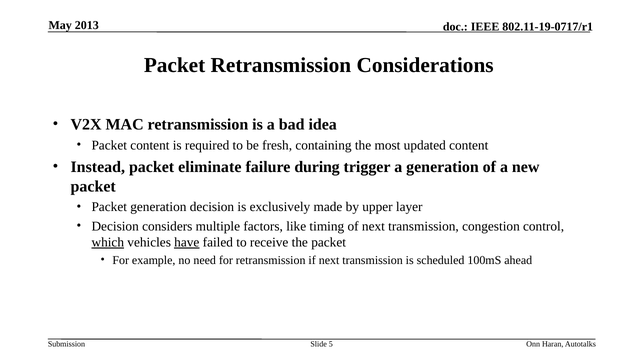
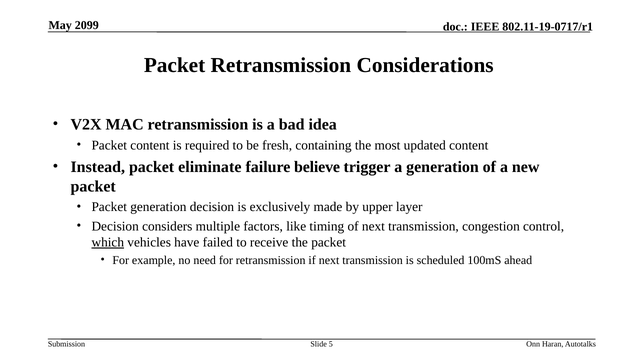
2013: 2013 -> 2099
during: during -> believe
have underline: present -> none
